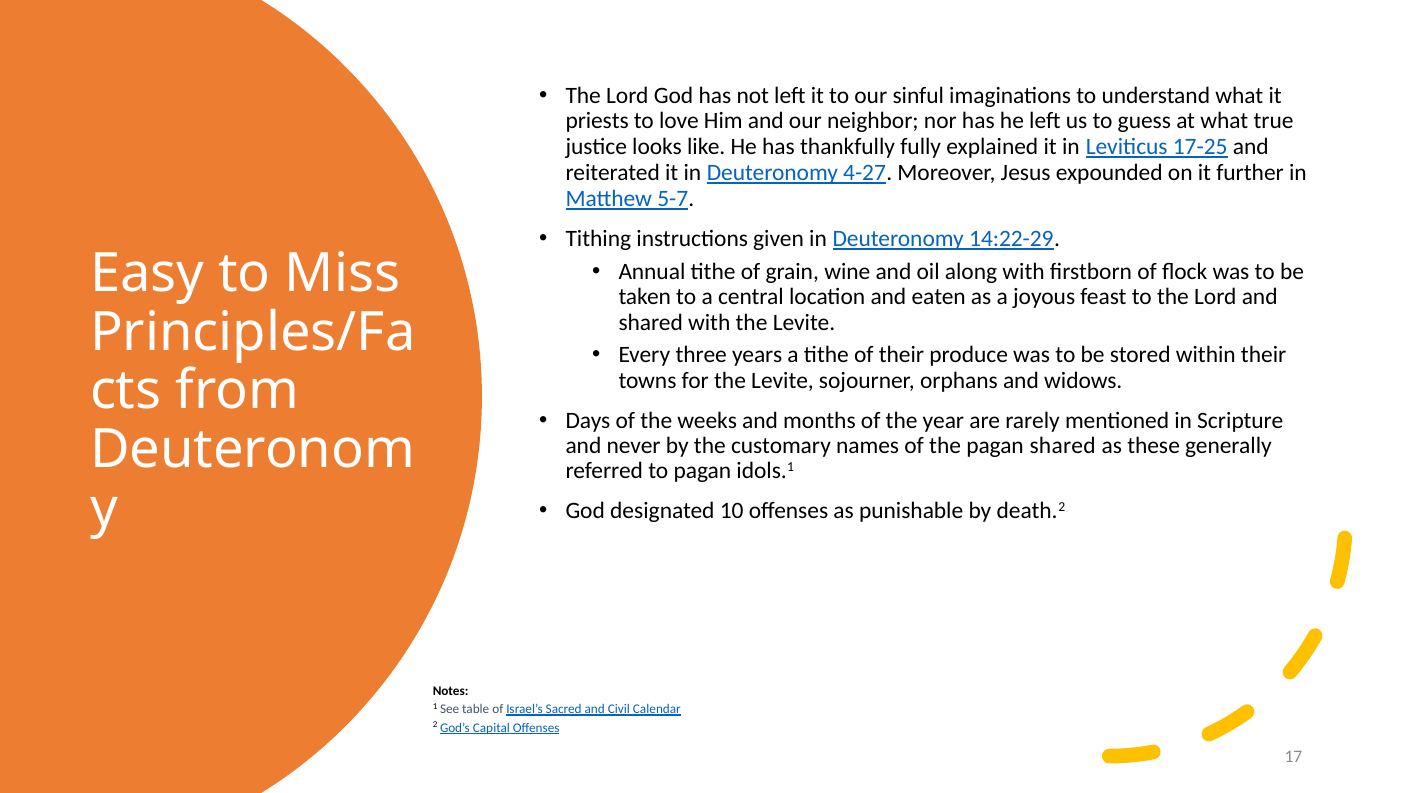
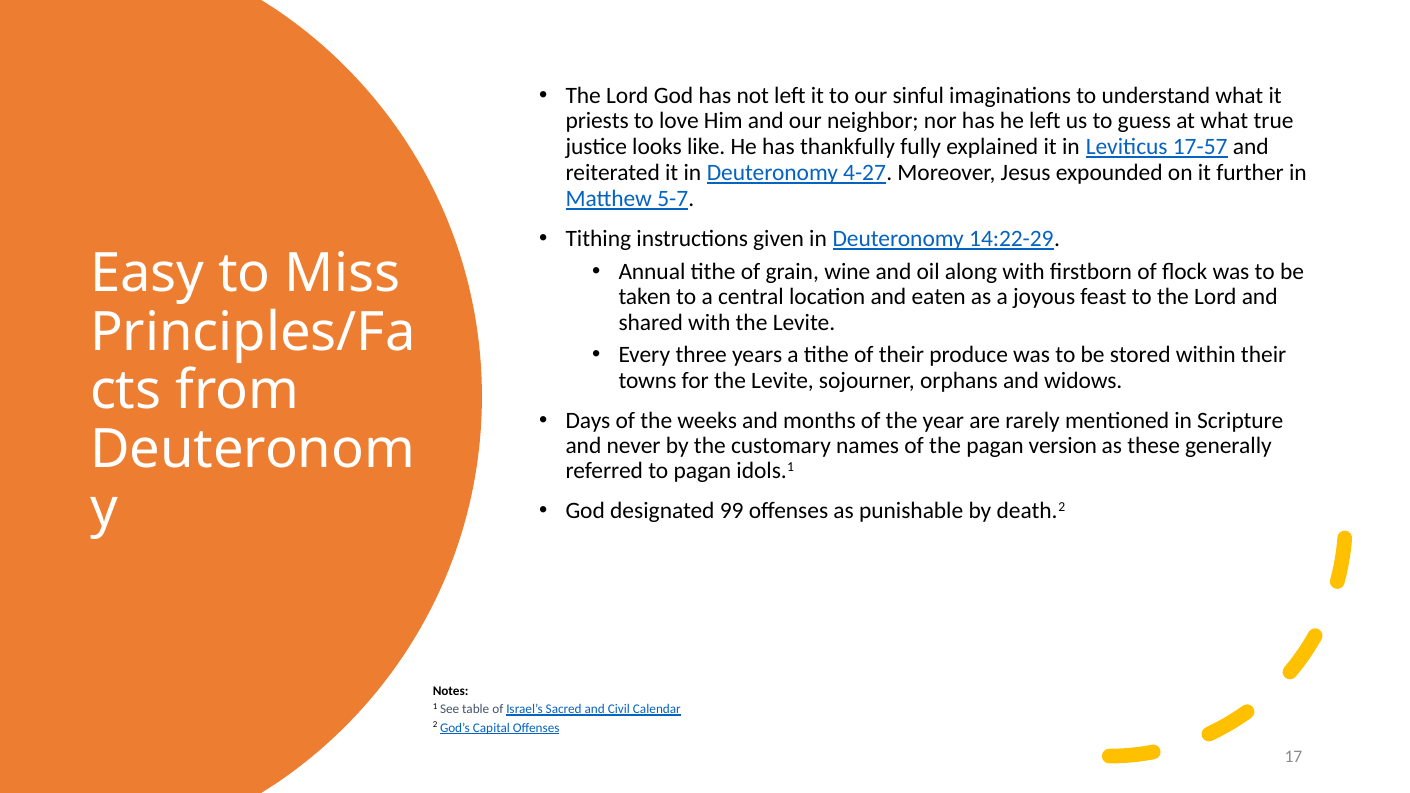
17-25: 17-25 -> 17-57
pagan shared: shared -> version
10: 10 -> 99
